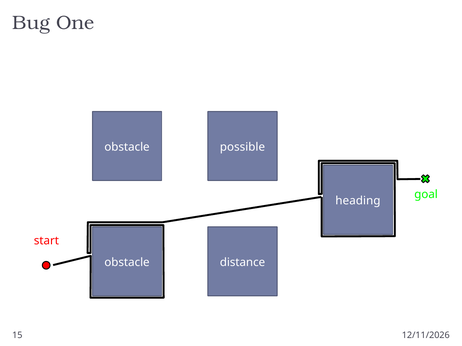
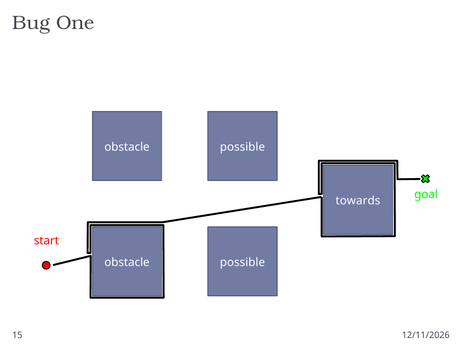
heading: heading -> towards
distance at (243, 263): distance -> possible
